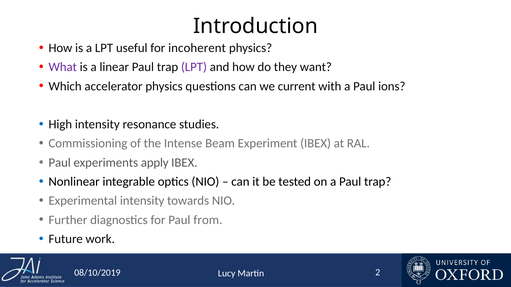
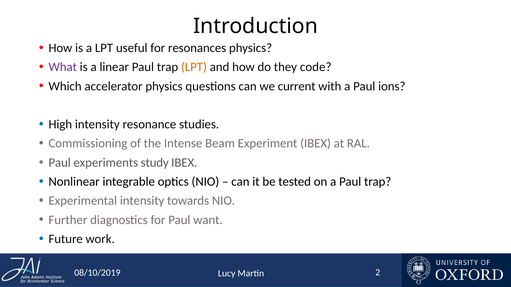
incoherent: incoherent -> resonances
LPT at (194, 67) colour: purple -> orange
want: want -> code
apply: apply -> study
from: from -> want
